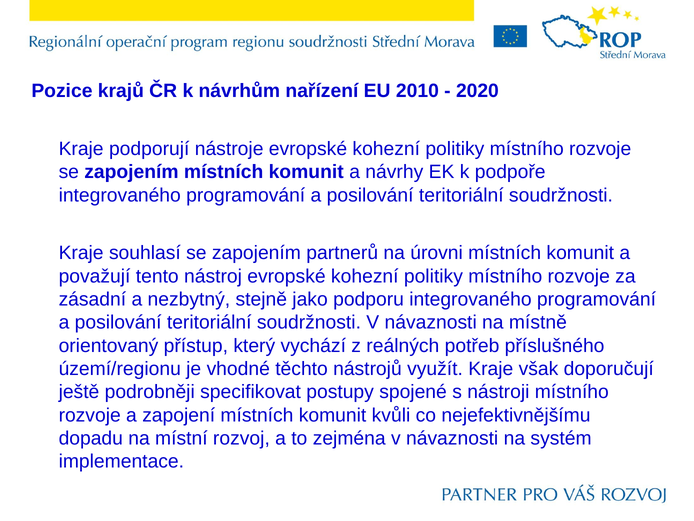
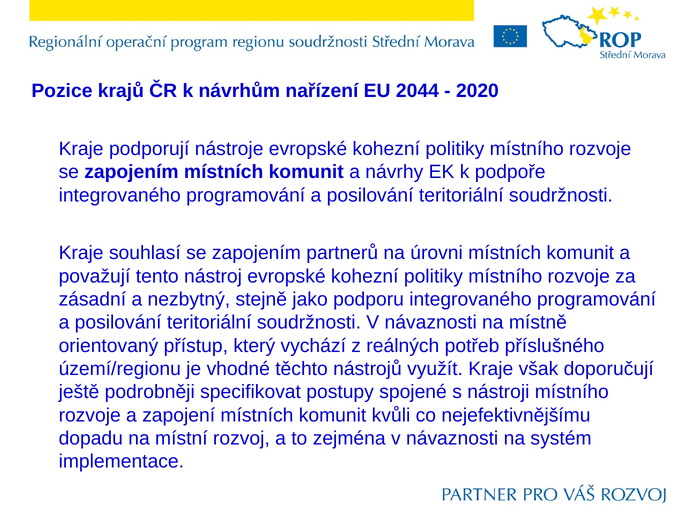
2010: 2010 -> 2044
